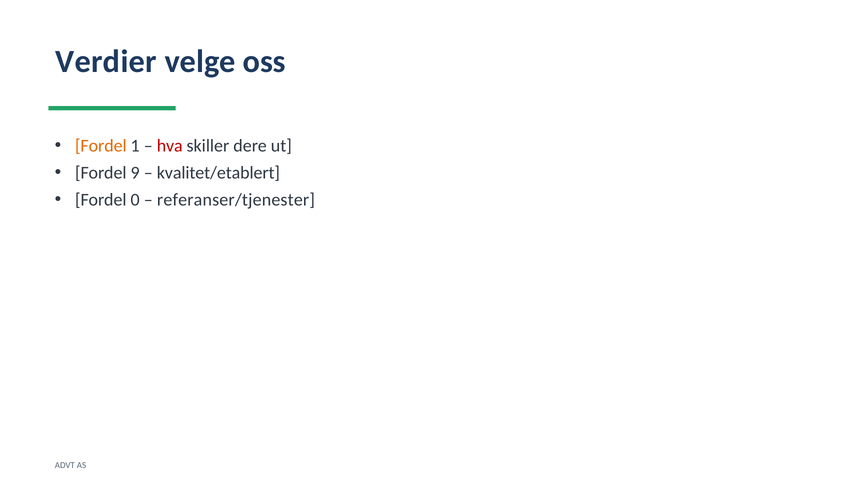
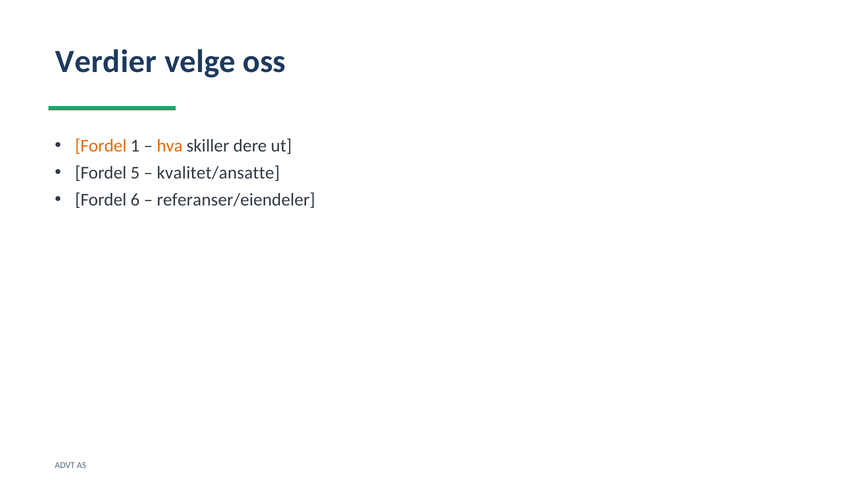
hva colour: red -> orange
9: 9 -> 5
kvalitet/etablert: kvalitet/etablert -> kvalitet/ansatte
0: 0 -> 6
referanser/tjenester: referanser/tjenester -> referanser/eiendeler
